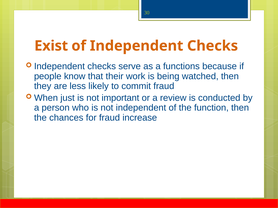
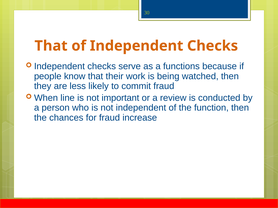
Exist at (51, 46): Exist -> That
just: just -> line
